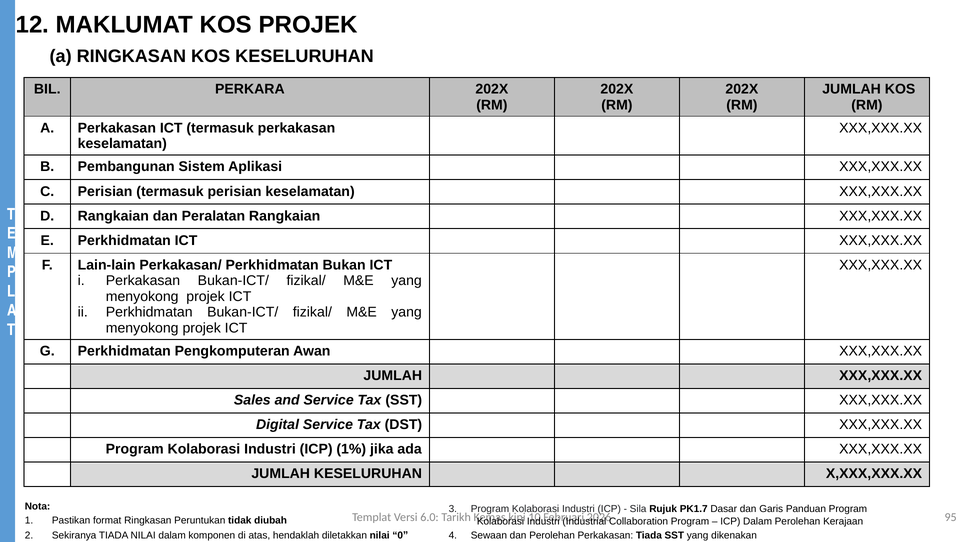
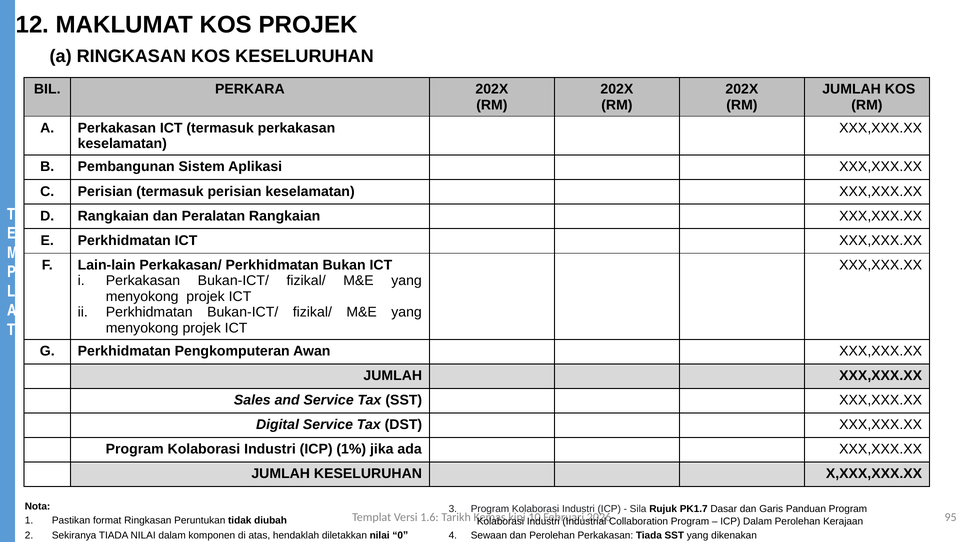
6.0: 6.0 -> 1.6
